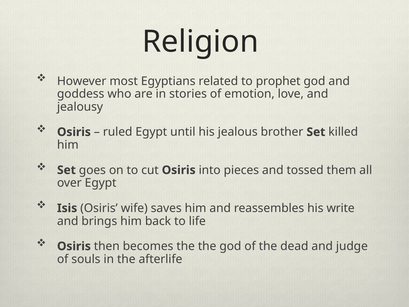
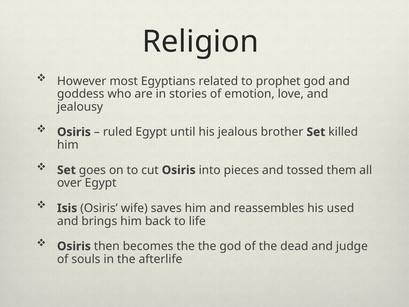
write: write -> used
